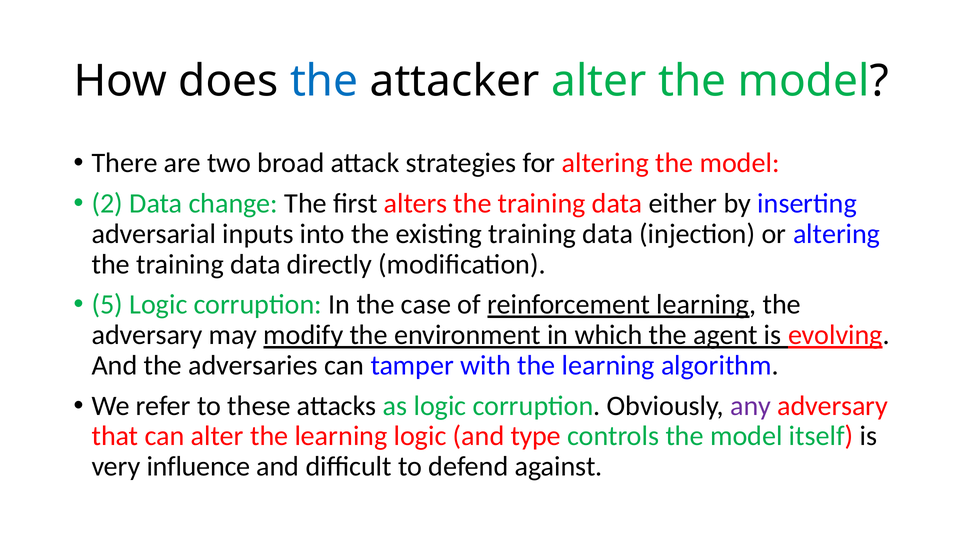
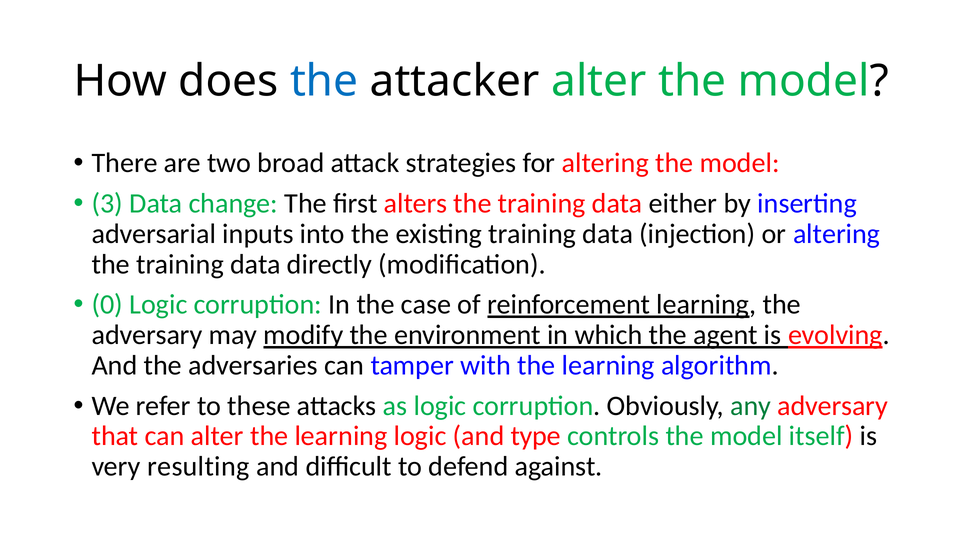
2: 2 -> 3
5: 5 -> 0
any colour: purple -> green
influence: influence -> resulting
